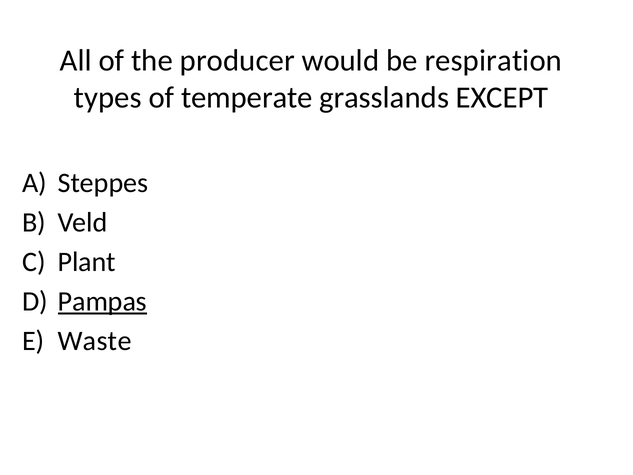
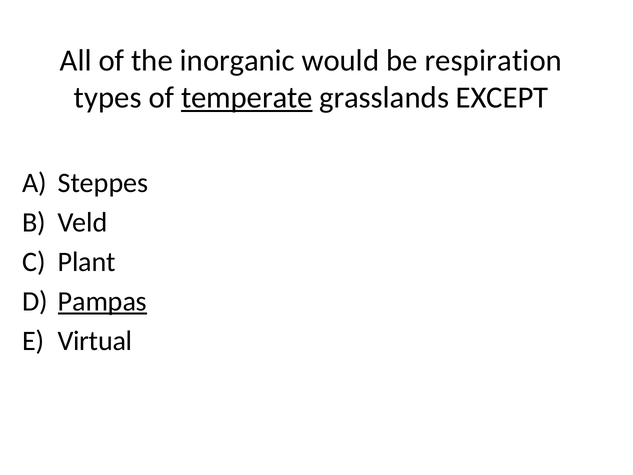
producer: producer -> inorganic
temperate underline: none -> present
Waste: Waste -> Virtual
